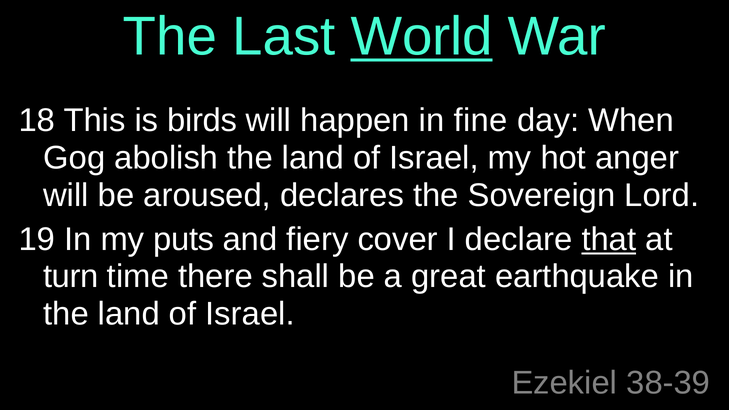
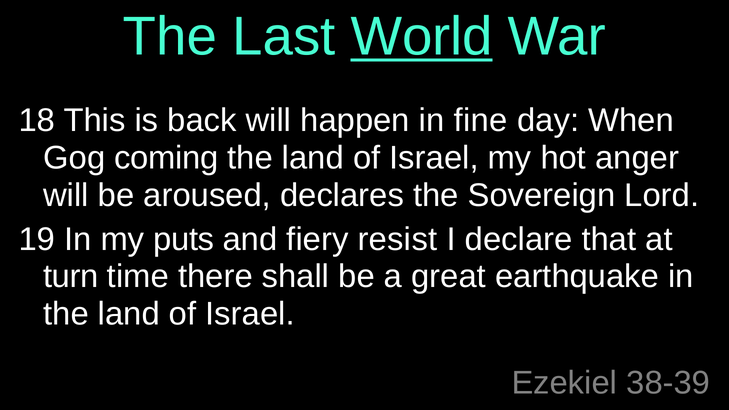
birds: birds -> back
abolish: abolish -> coming
cover: cover -> resist
that underline: present -> none
